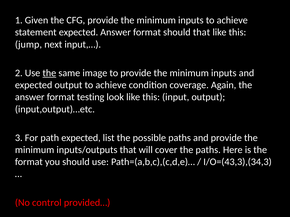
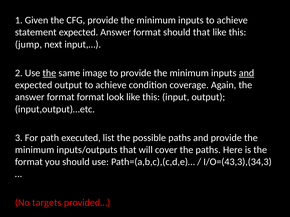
and at (246, 73) underline: none -> present
format testing: testing -> format
path expected: expected -> executed
control: control -> targets
